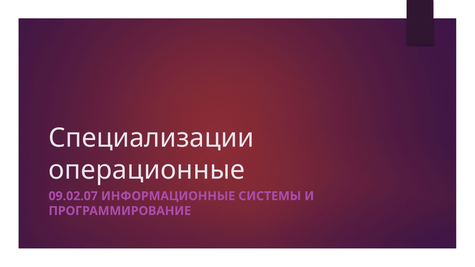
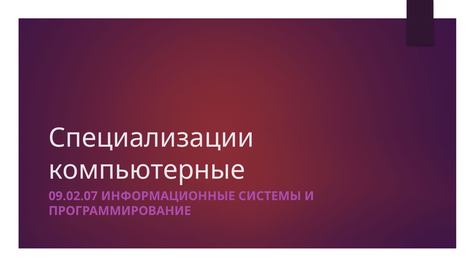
операционные: операционные -> компьютерные
